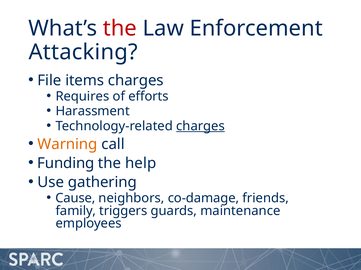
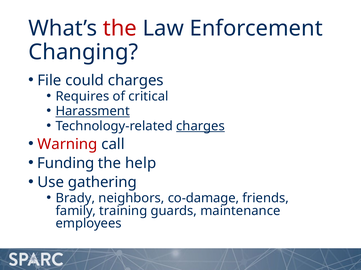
Attacking: Attacking -> Changing
items: items -> could
efforts: efforts -> critical
Harassment underline: none -> present
Warning colour: orange -> red
Cause: Cause -> Brady
triggers: triggers -> training
